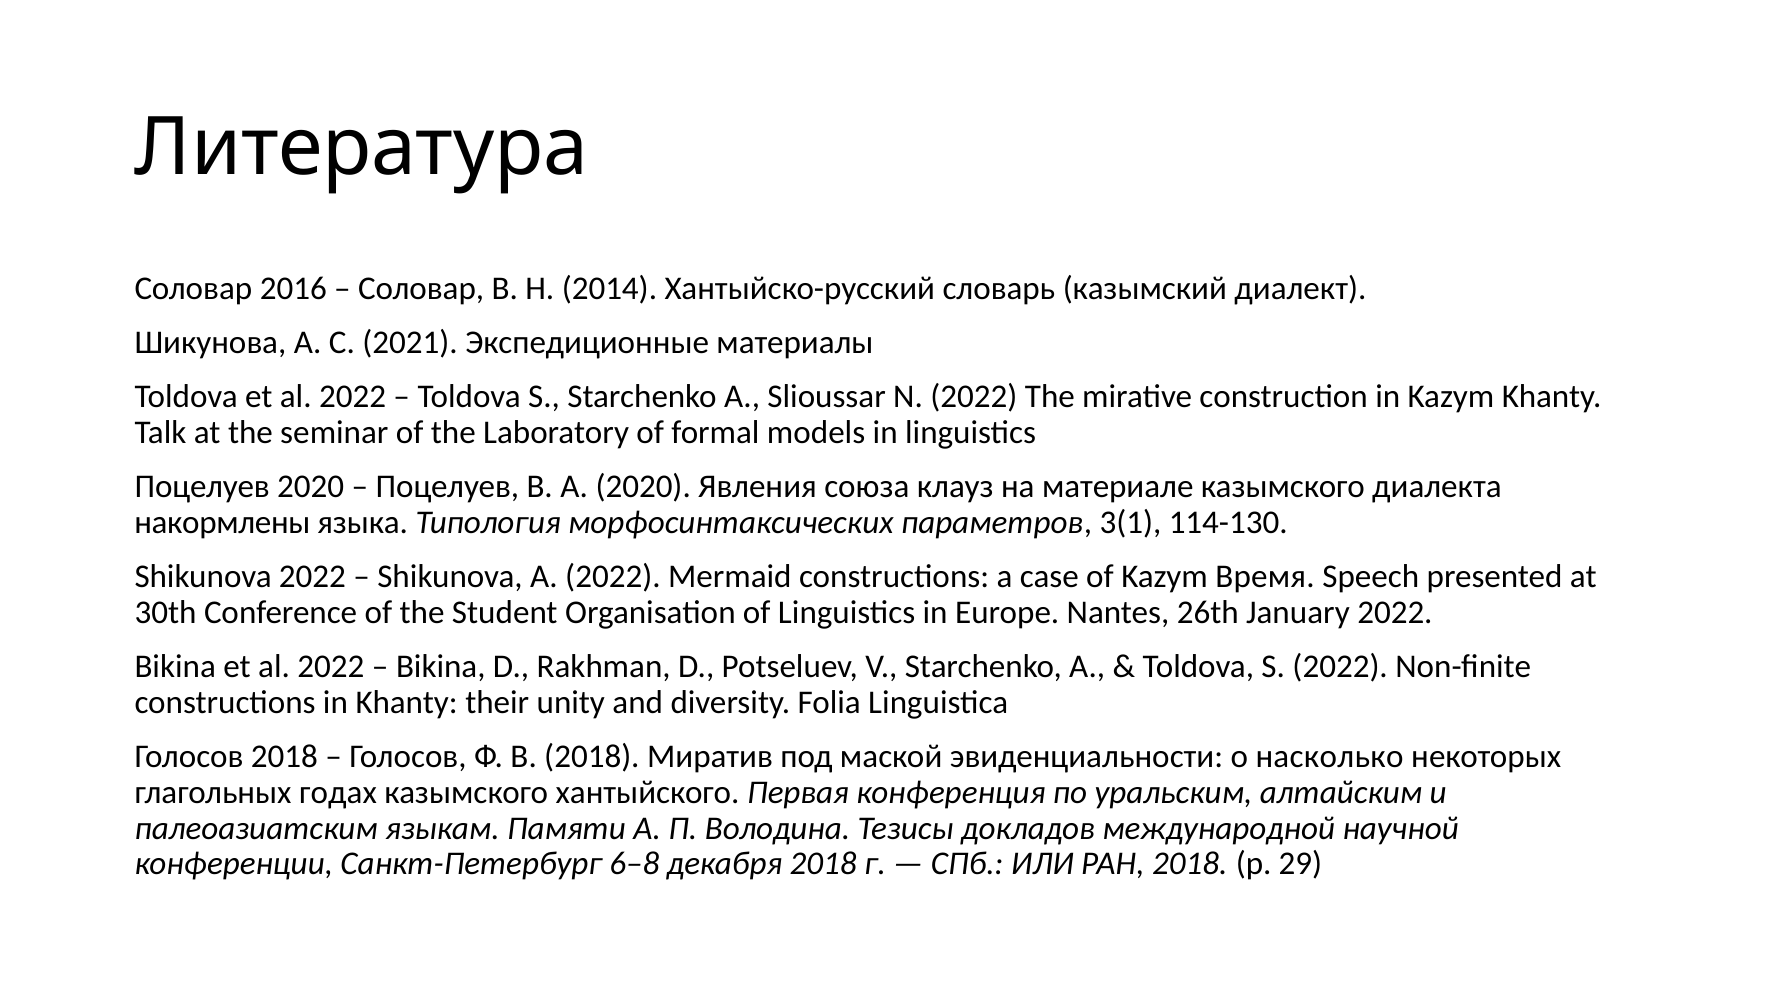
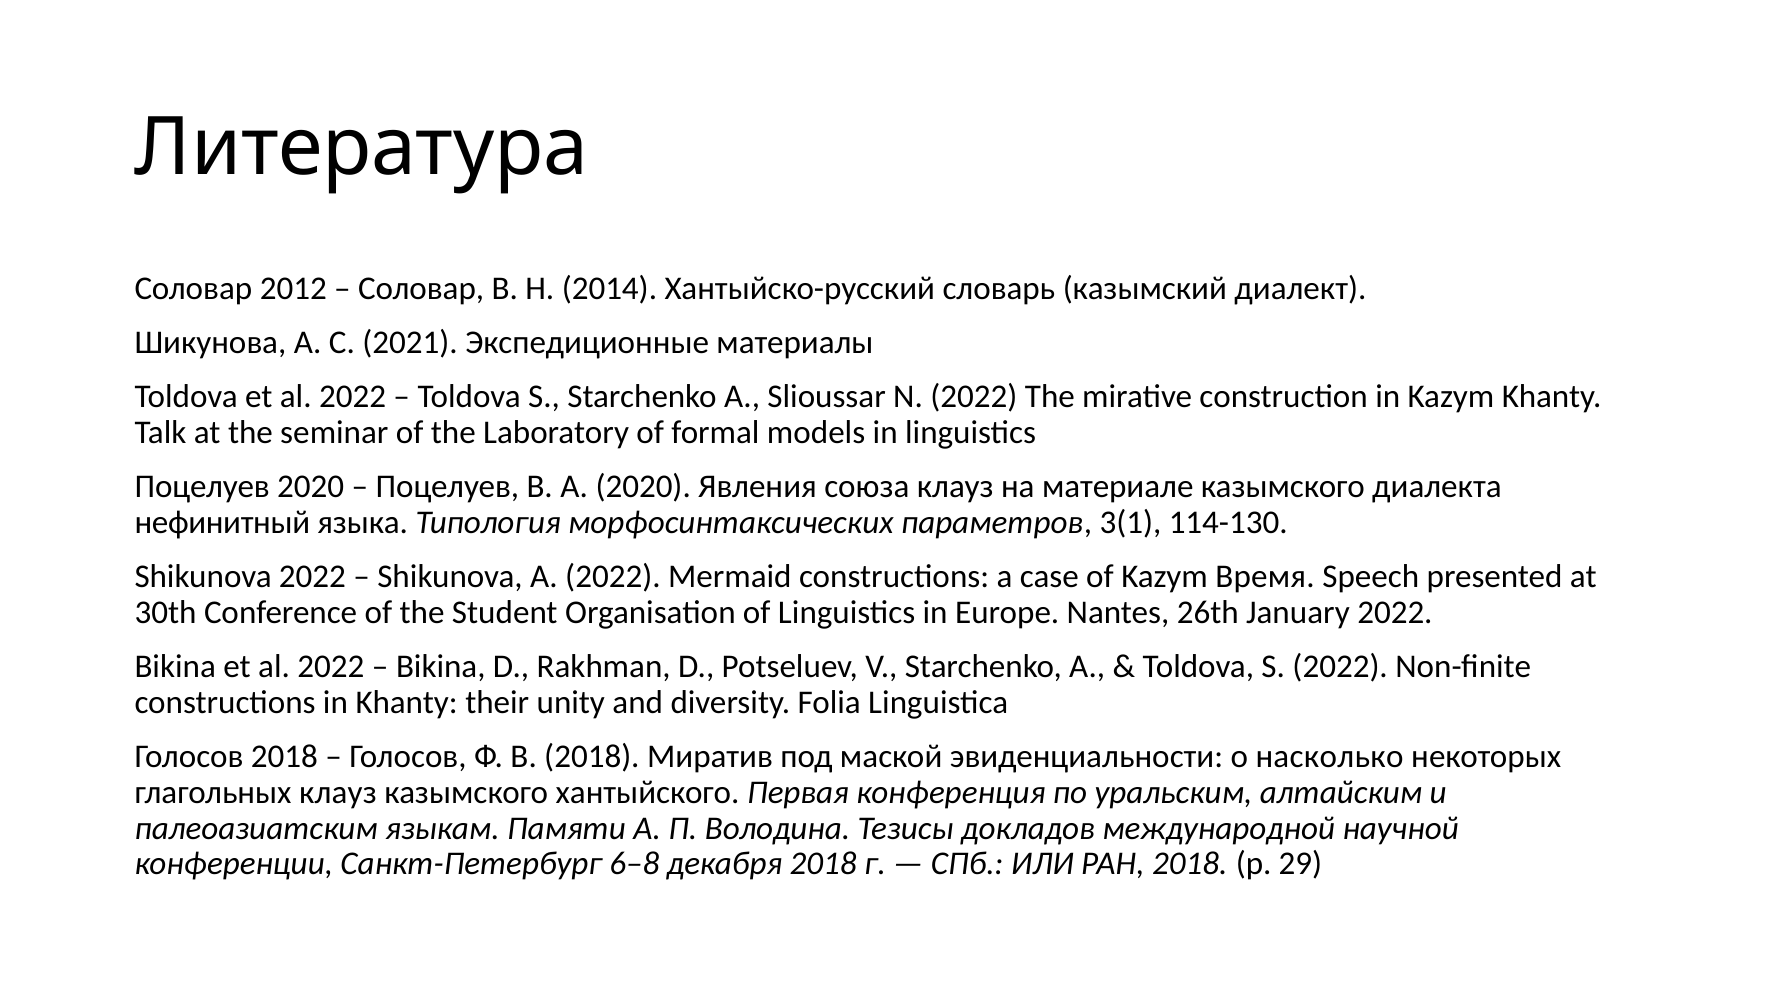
2016: 2016 -> 2012
накормлены: накормлены -> нефинитный
глагольных годах: годах -> клауз
